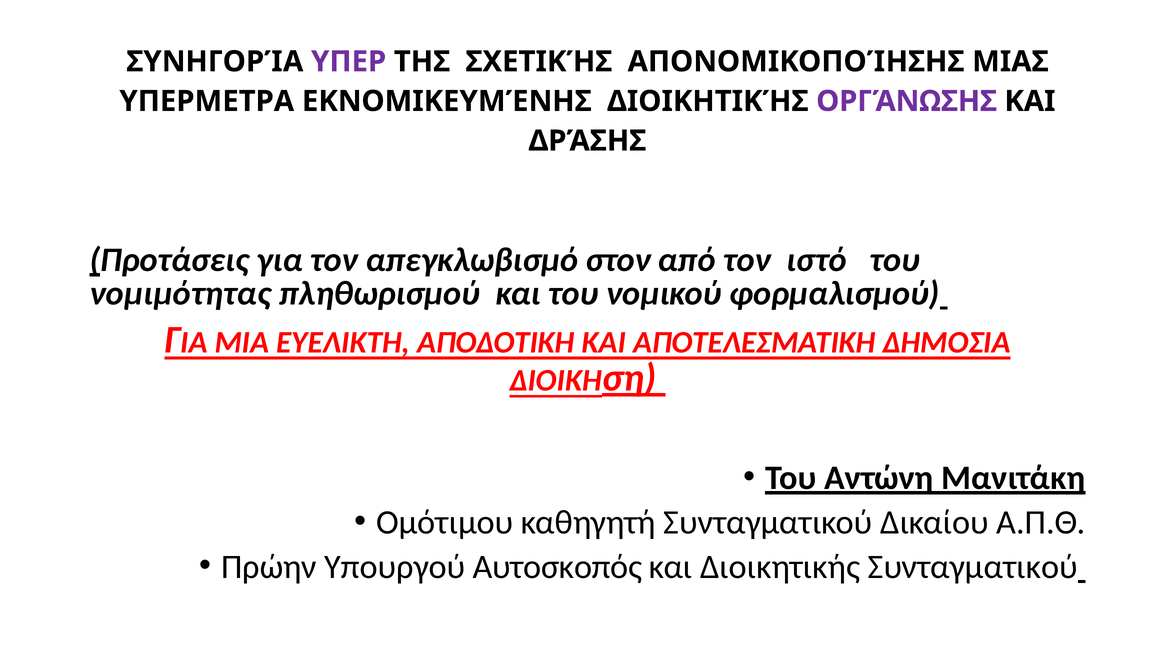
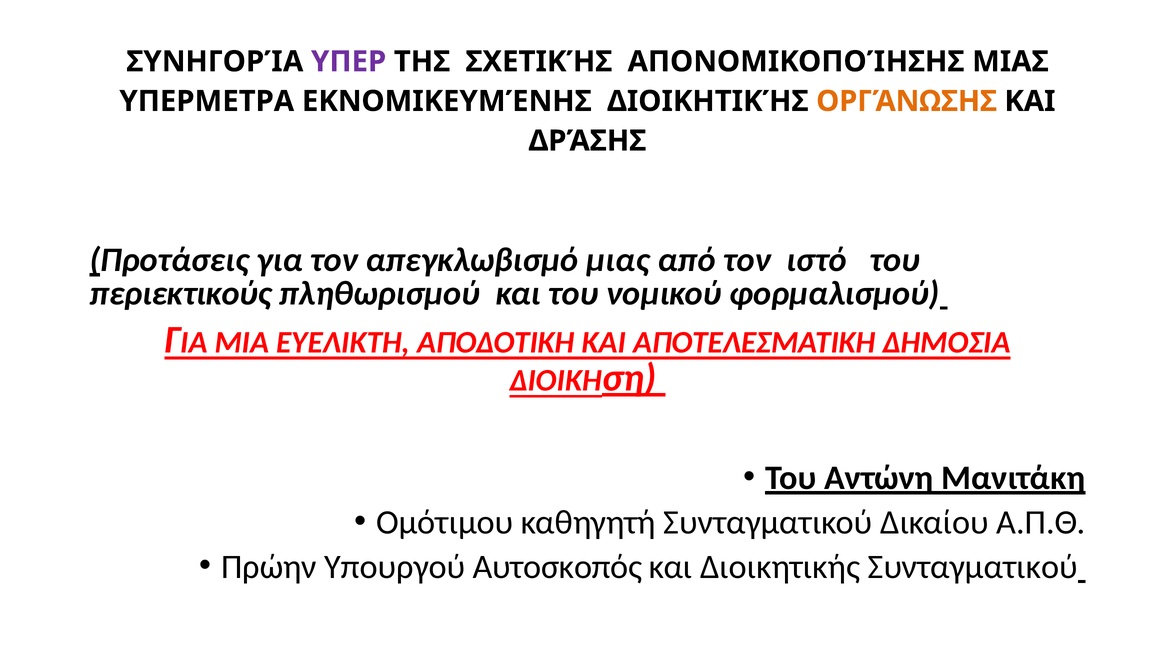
ΟΡΓΆΝΩΣΗΣ colour: purple -> orange
απεγκλωβισμό στον: στον -> μιας
νομιμότητας: νομιμότητας -> περιεκτικούς
